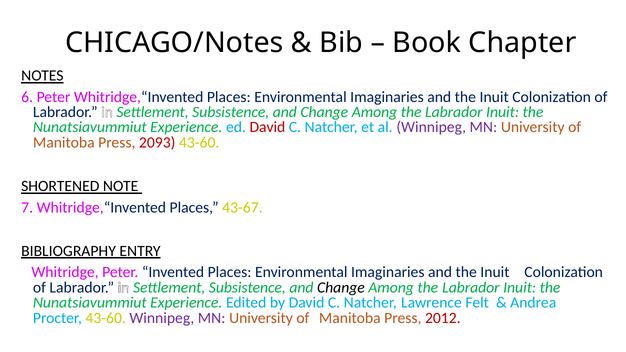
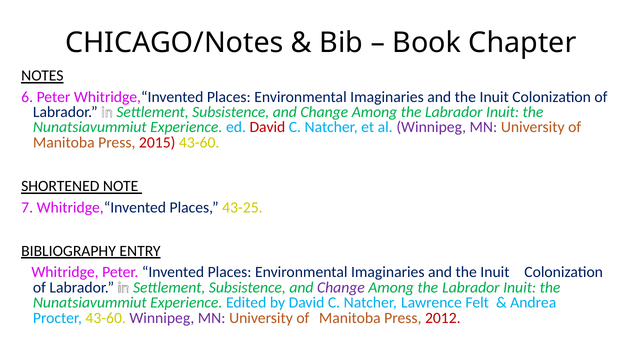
2093: 2093 -> 2015
43-67: 43-67 -> 43-25
Change at (341, 288) colour: black -> purple
